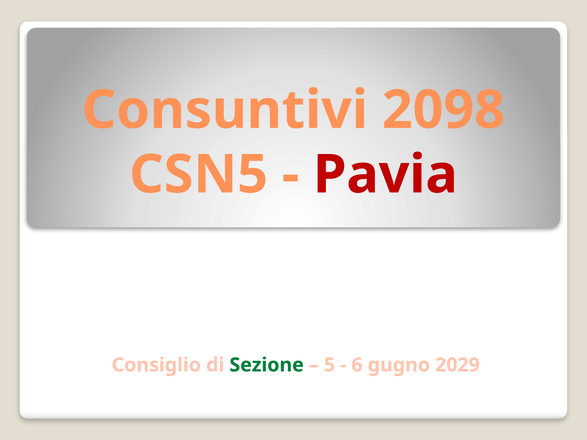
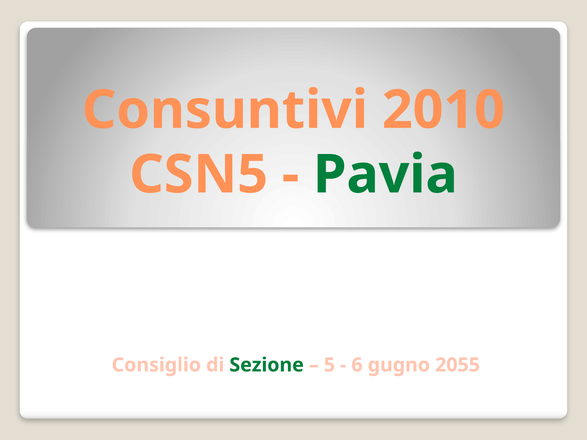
2098: 2098 -> 2010
Pavia colour: red -> green
2029: 2029 -> 2055
